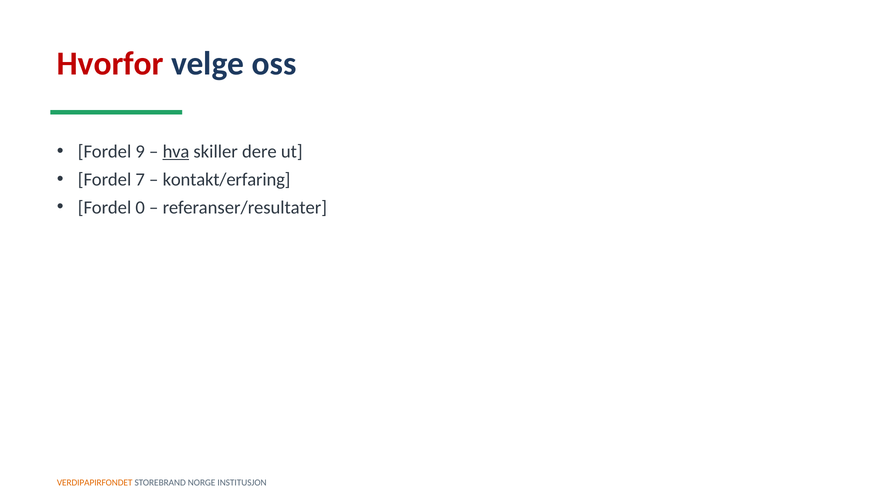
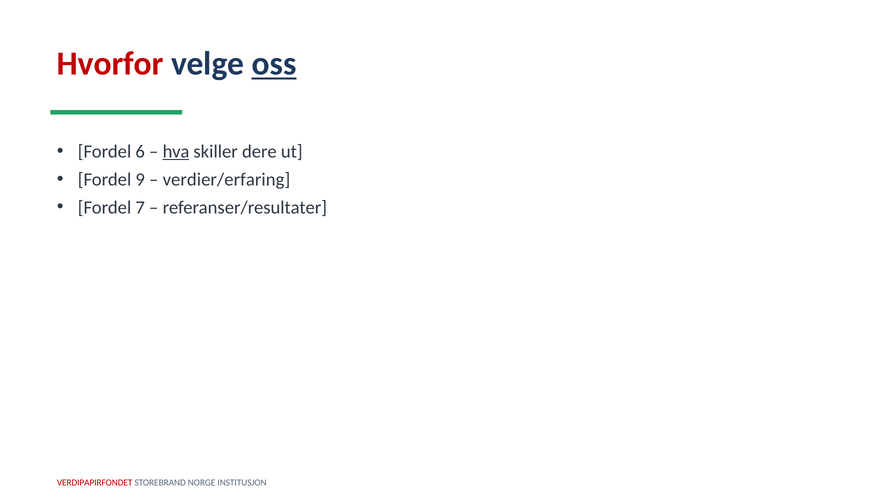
oss underline: none -> present
9: 9 -> 6
7: 7 -> 9
kontakt/erfaring: kontakt/erfaring -> verdier/erfaring
0: 0 -> 7
VERDIPAPIRFONDET colour: orange -> red
